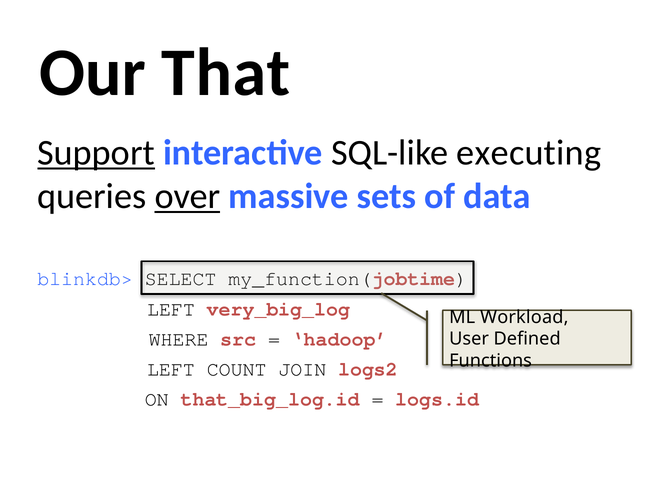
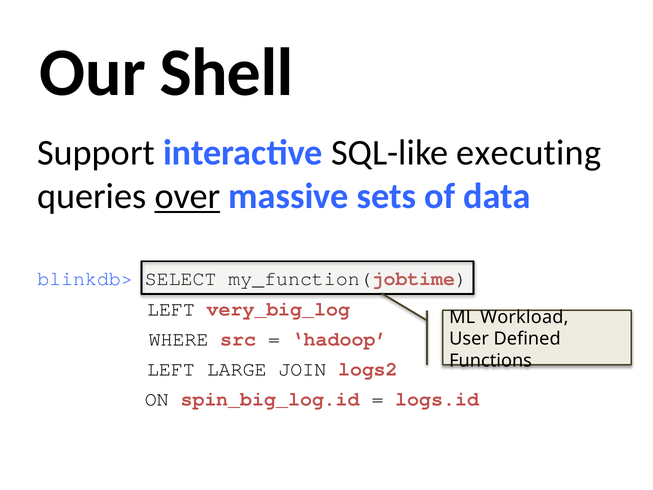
That: That -> Shell
Support underline: present -> none
COUNT: COUNT -> LARGE
that_big_log.id: that_big_log.id -> spin_big_log.id
